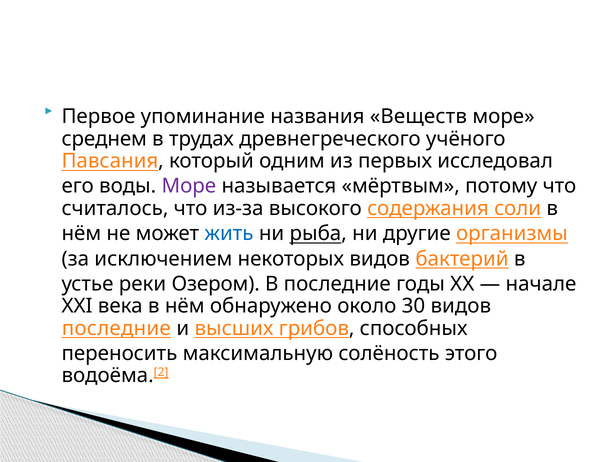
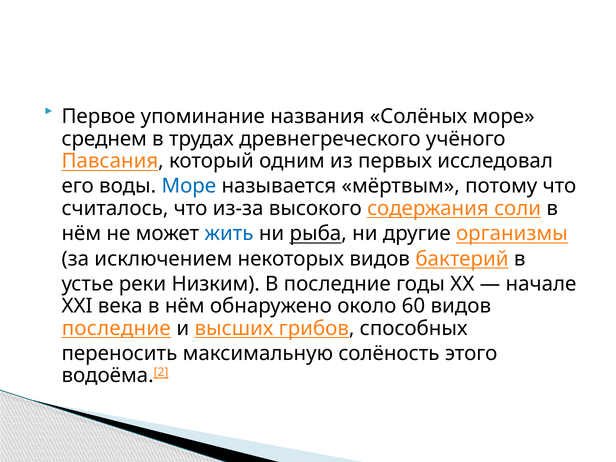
Веществ: Веществ -> Солёных
Море at (189, 186) colour: purple -> blue
Озером: Озером -> Низким
30: 30 -> 60
